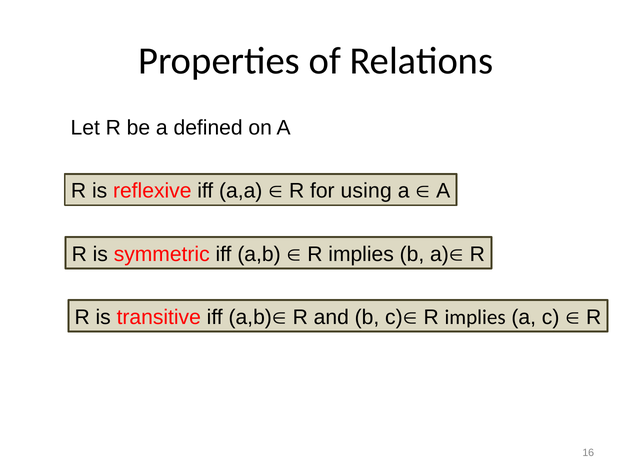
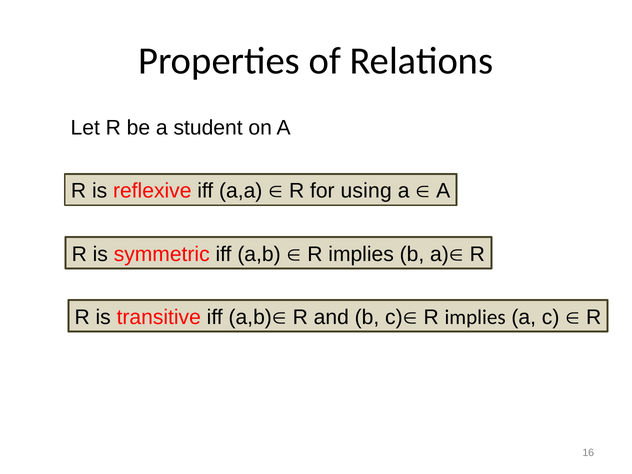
defined: defined -> student
